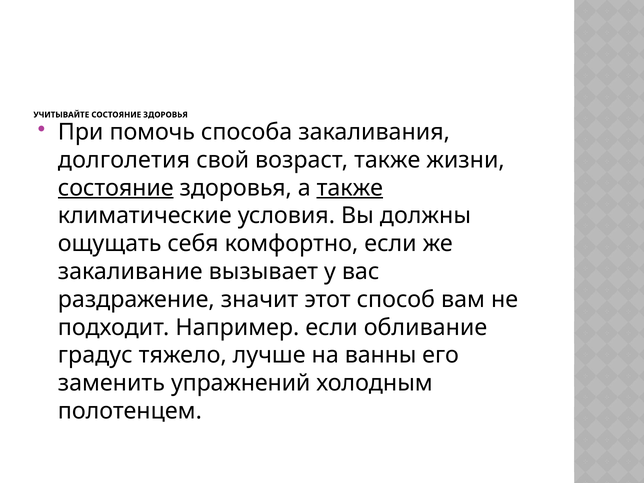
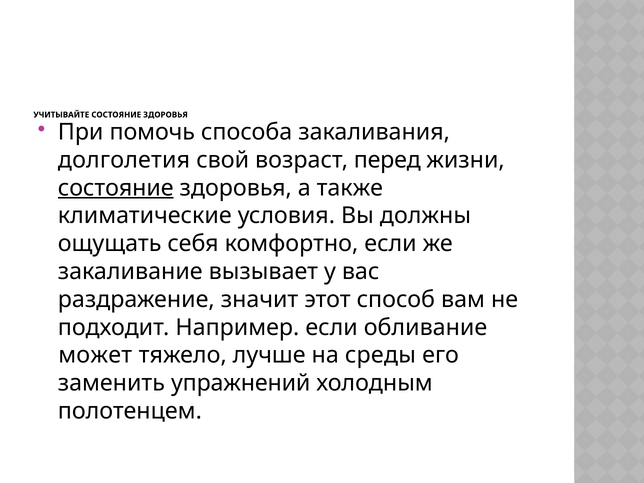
возраст также: также -> перед
также at (350, 188) underline: present -> none
градус: градус -> может
ванны: ванны -> среды
